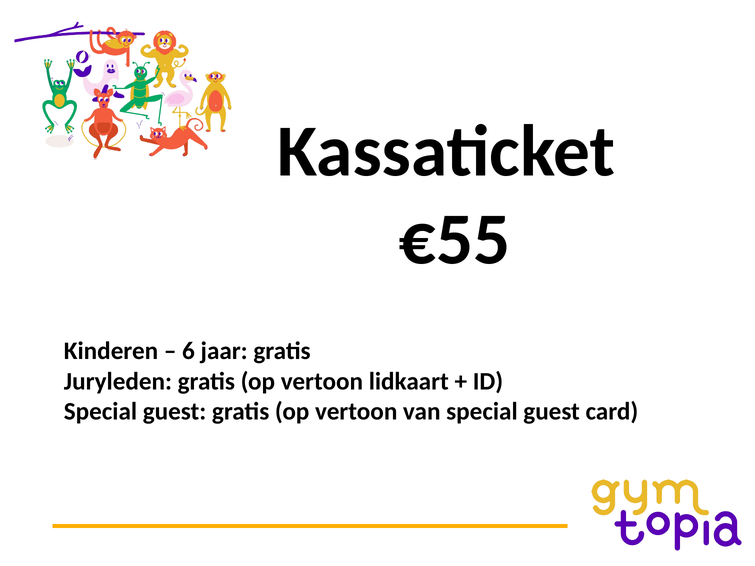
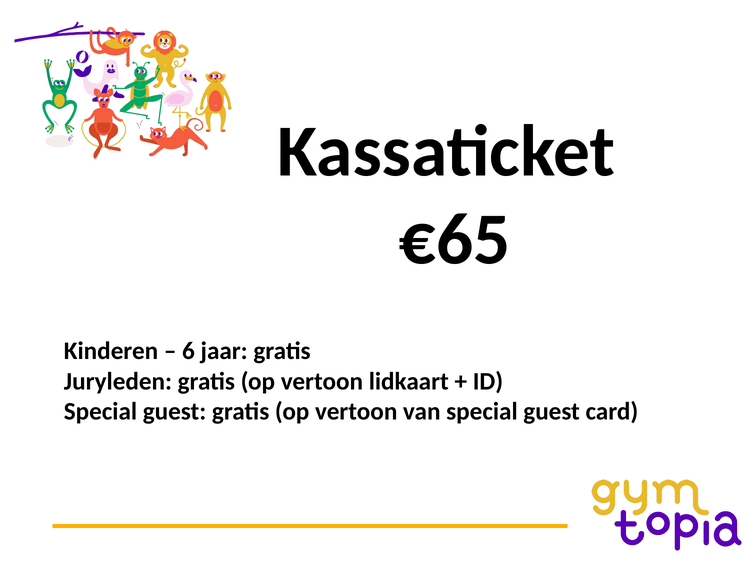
€55: €55 -> €65
